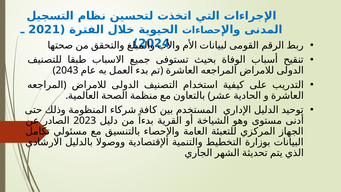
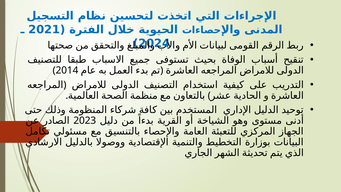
2043: 2043 -> 2014
